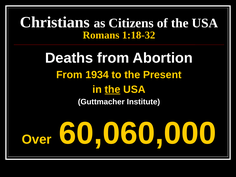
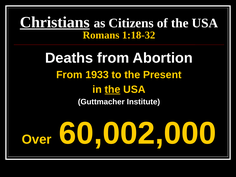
Christians underline: none -> present
1934: 1934 -> 1933
60,060,000: 60,060,000 -> 60,002,000
